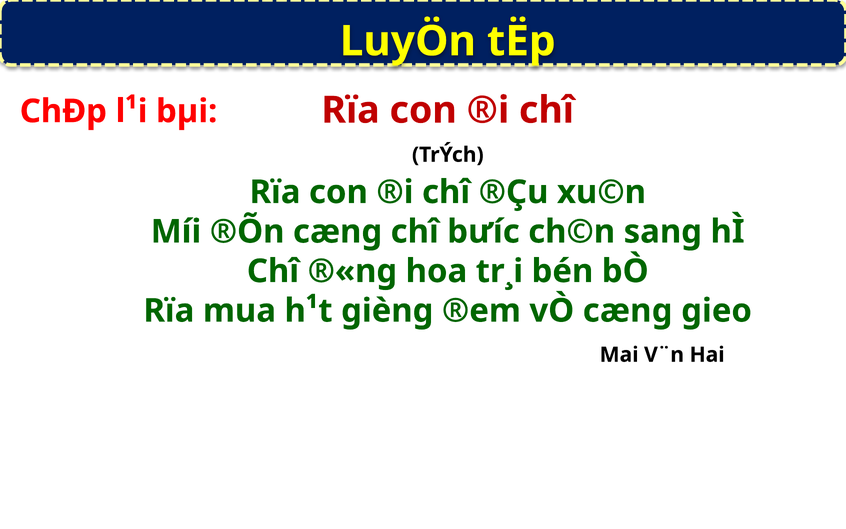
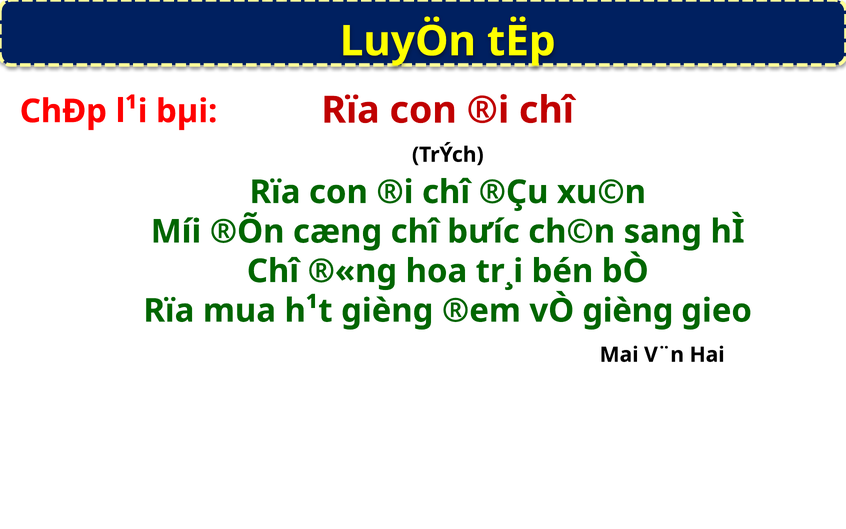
vÒ cæng: cæng -> gièng
